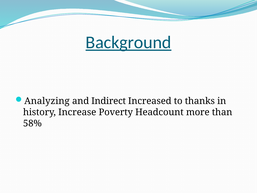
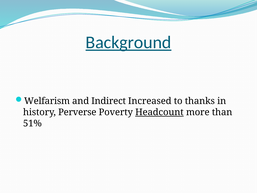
Analyzing: Analyzing -> Welfarism
Increase: Increase -> Perverse
Headcount underline: none -> present
58%: 58% -> 51%
